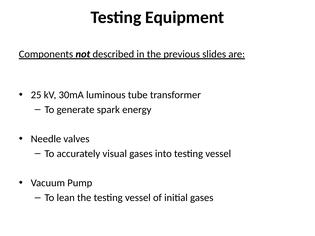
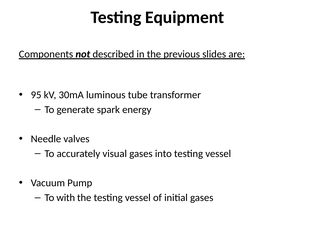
25: 25 -> 95
lean: lean -> with
